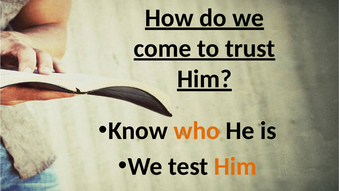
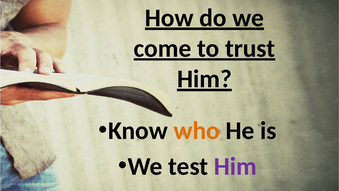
Him at (235, 166) colour: orange -> purple
